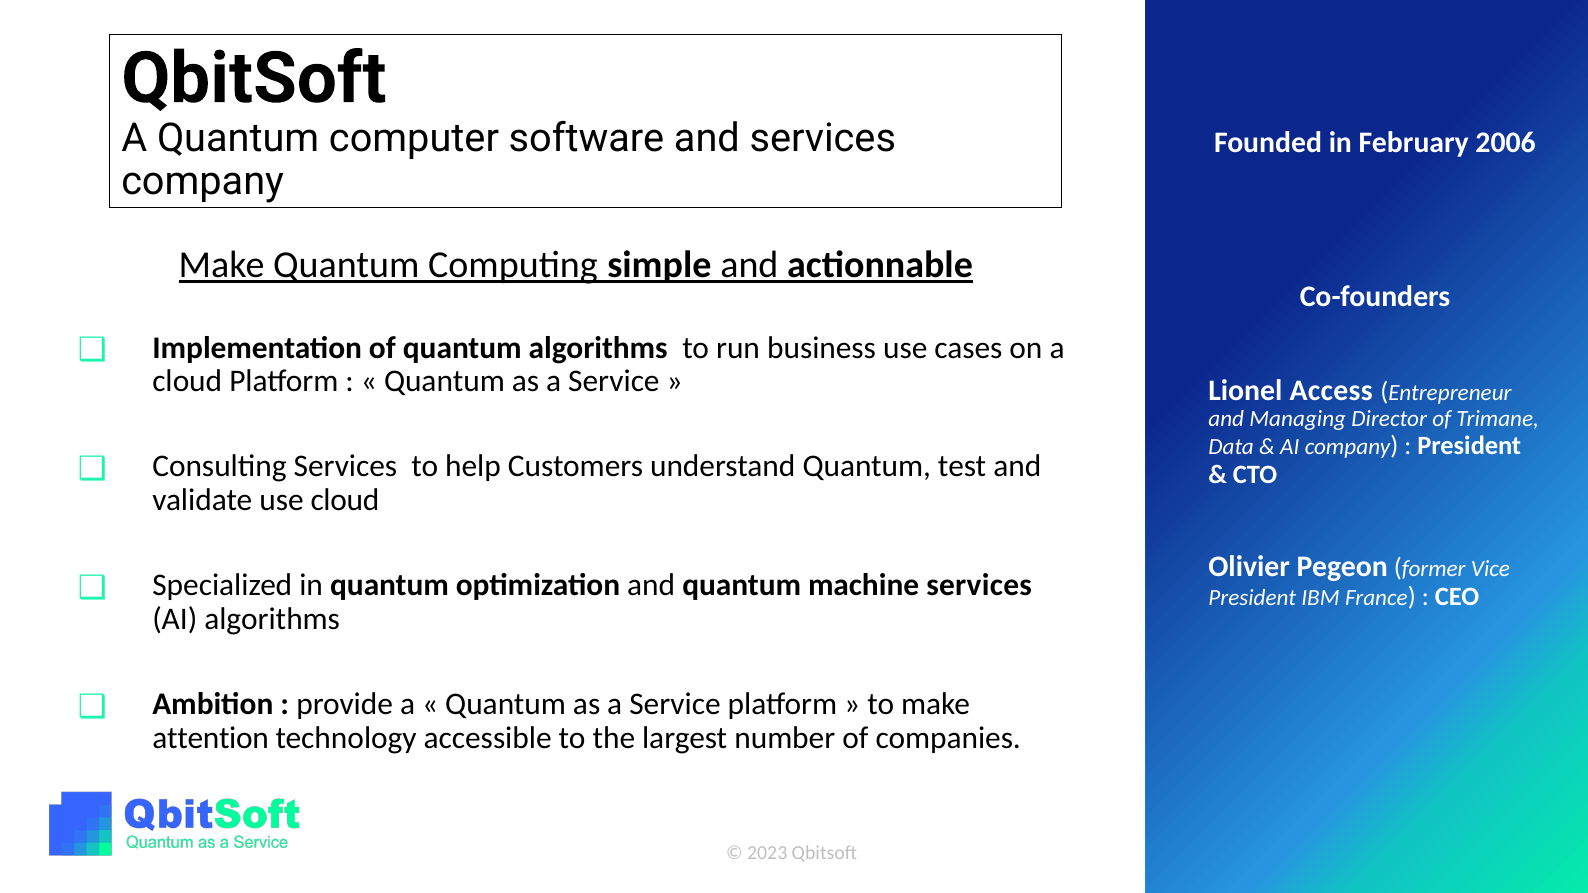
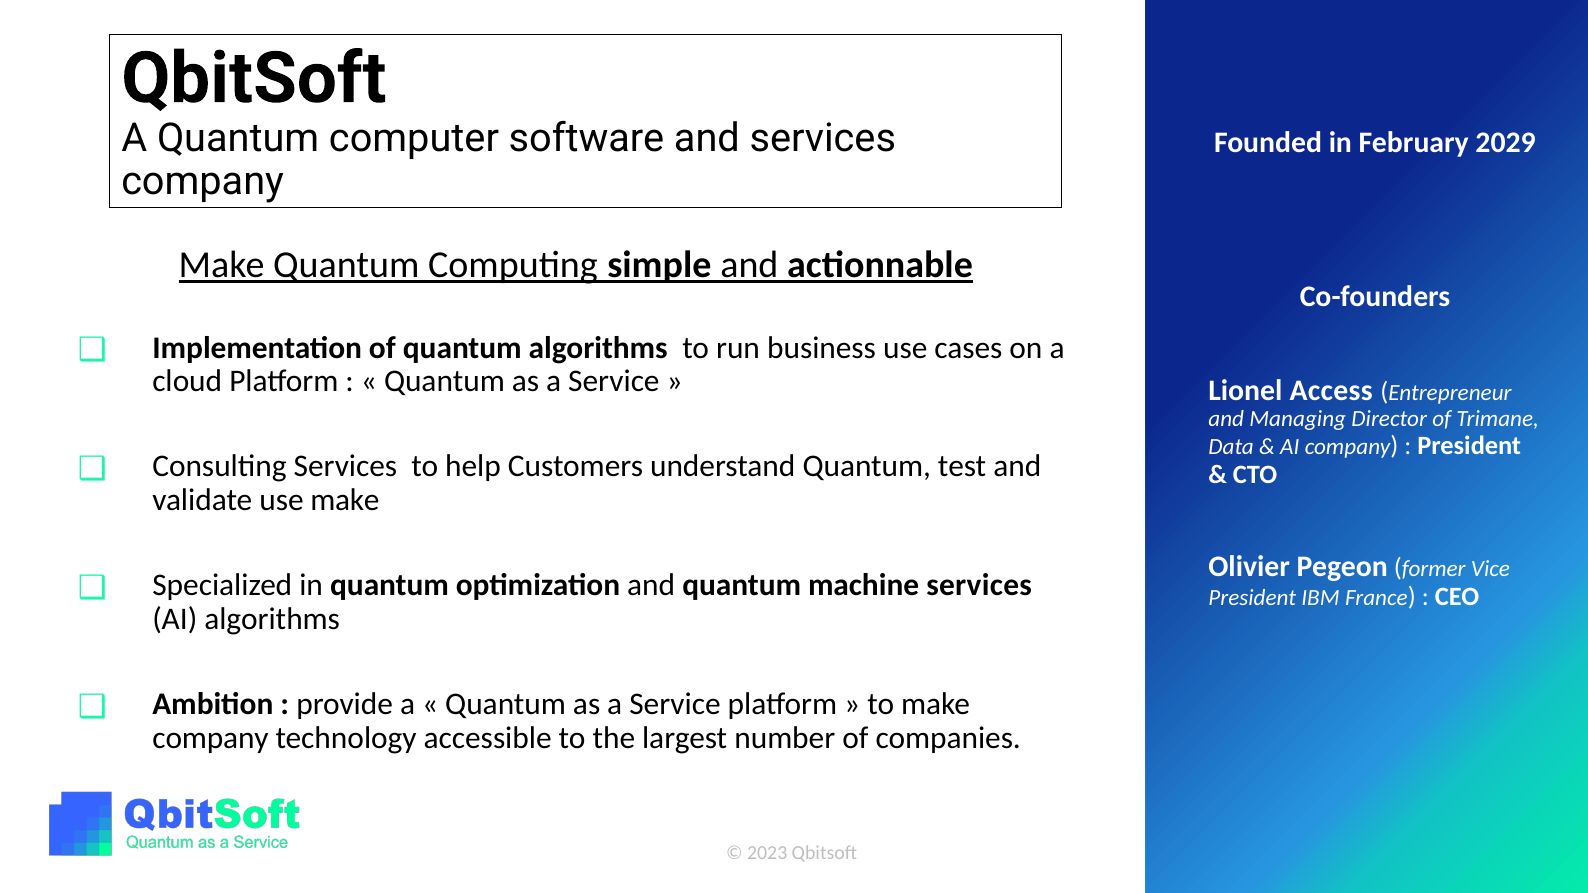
2006: 2006 -> 2029
use cloud: cloud -> make
attention at (211, 738): attention -> company
